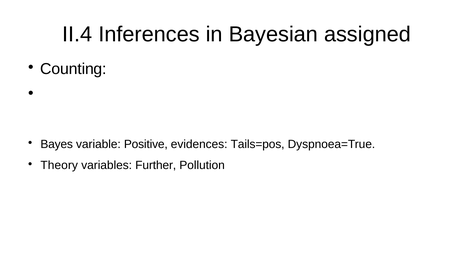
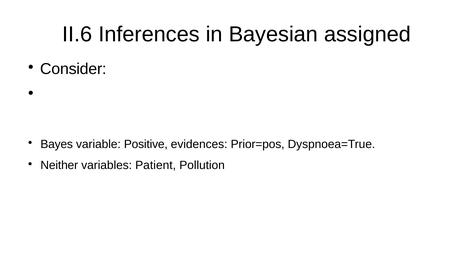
II.4: II.4 -> II.6
Counting: Counting -> Consider
Tails=pos: Tails=pos -> Prior=pos
Theory: Theory -> Neither
Further: Further -> Patient
